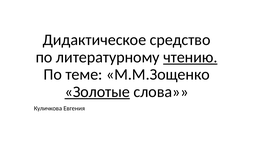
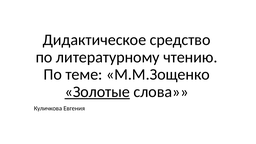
чтению underline: present -> none
